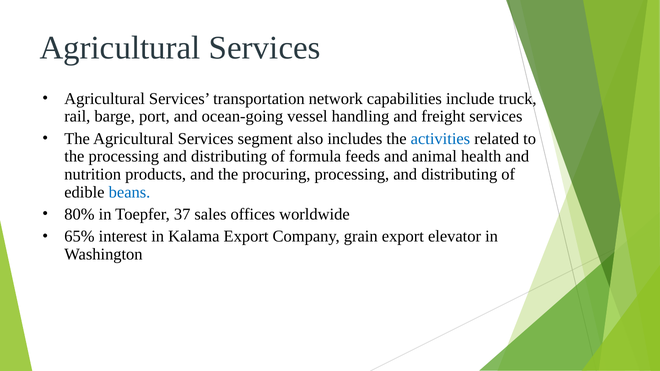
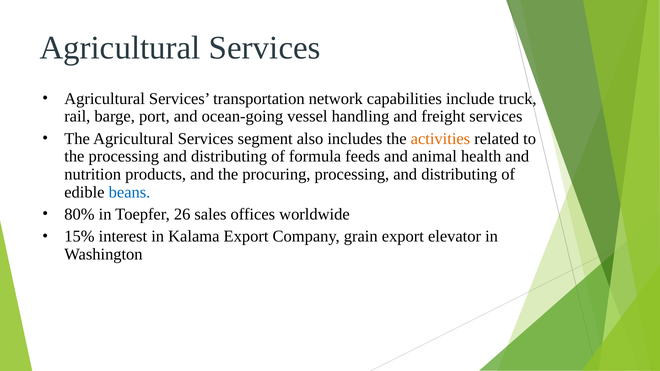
activities colour: blue -> orange
37: 37 -> 26
65%: 65% -> 15%
